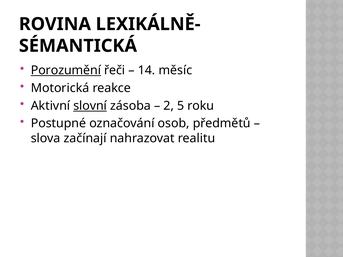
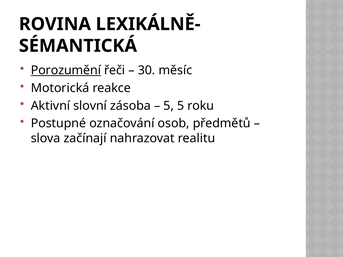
14: 14 -> 30
slovní underline: present -> none
2 at (169, 106): 2 -> 5
